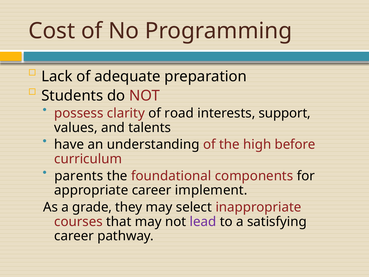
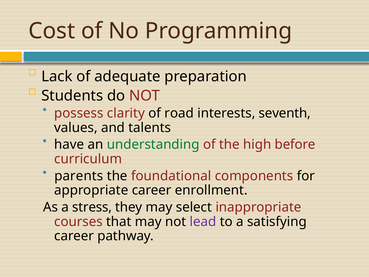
support: support -> seventh
understanding colour: black -> green
implement: implement -> enrollment
grade: grade -> stress
